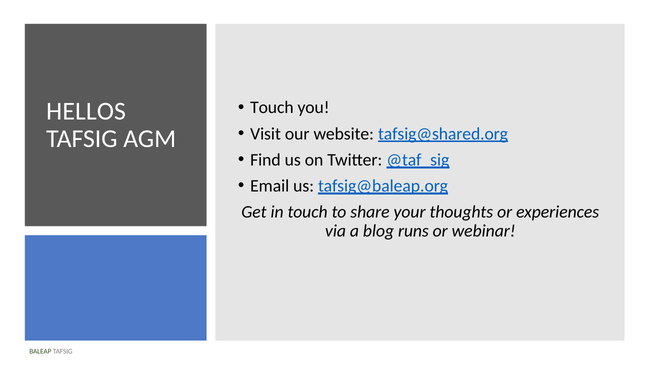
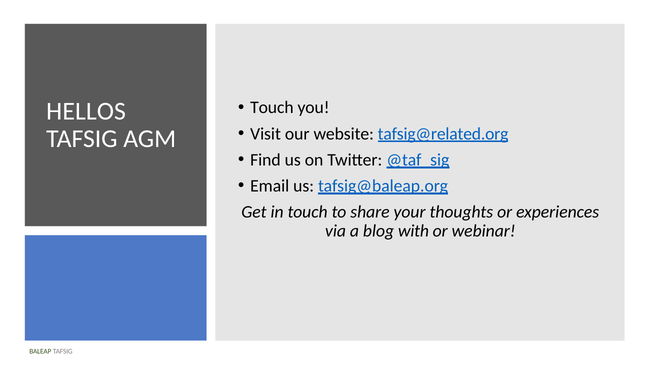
tafsig@shared.org: tafsig@shared.org -> tafsig@related.org
runs: runs -> with
